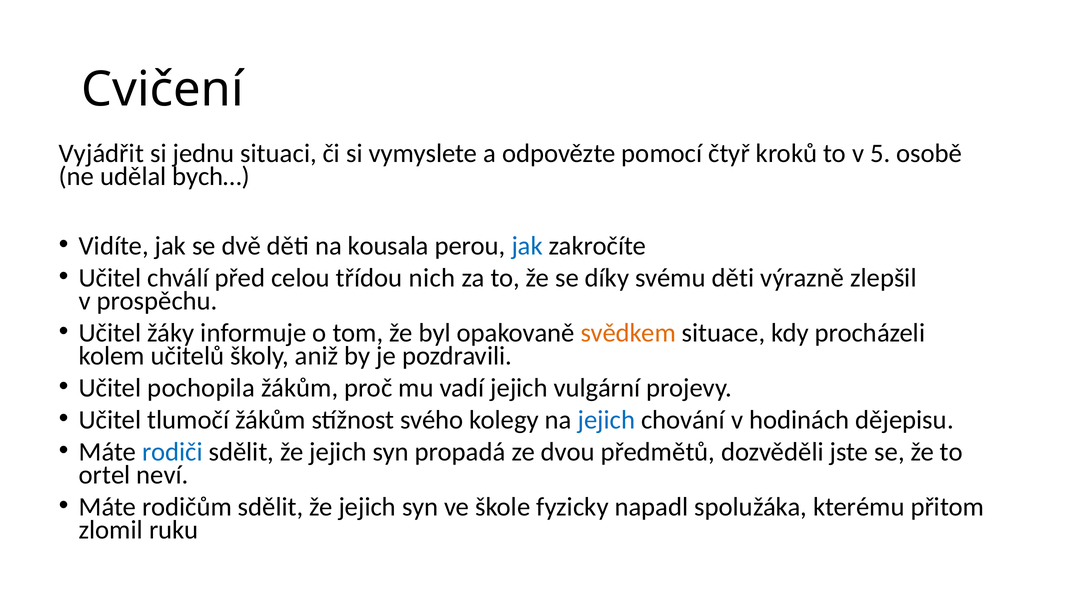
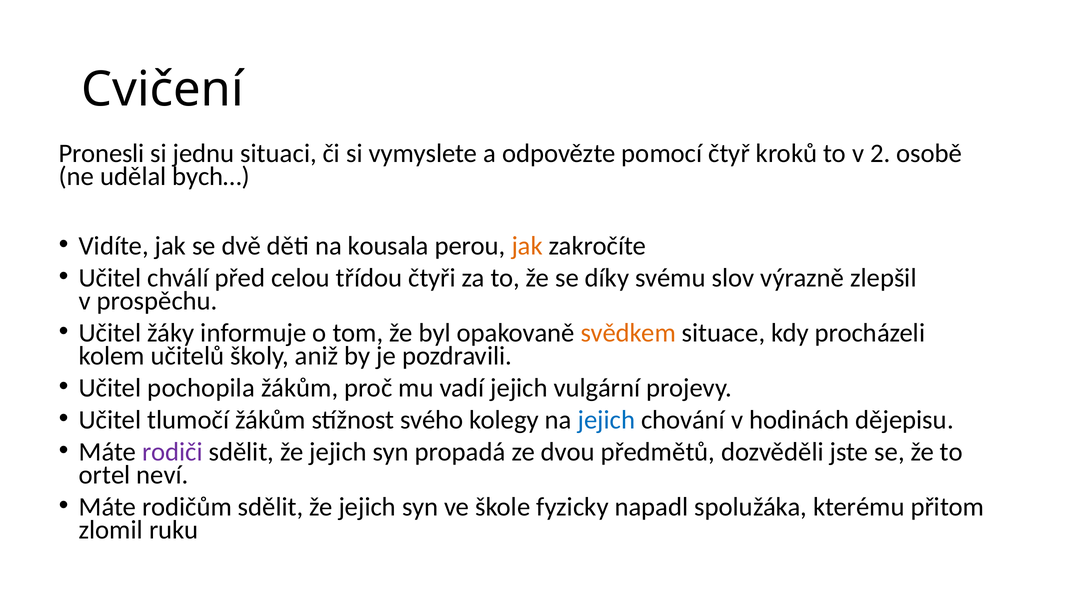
Vyjádřit: Vyjádřit -> Pronesli
5: 5 -> 2
jak at (527, 246) colour: blue -> orange
nich: nich -> čtyři
svému děti: děti -> slov
rodiči colour: blue -> purple
